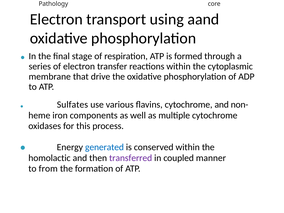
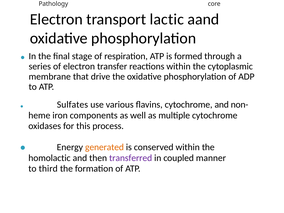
using: using -> lactic
generated colour: blue -> orange
from: from -> third
